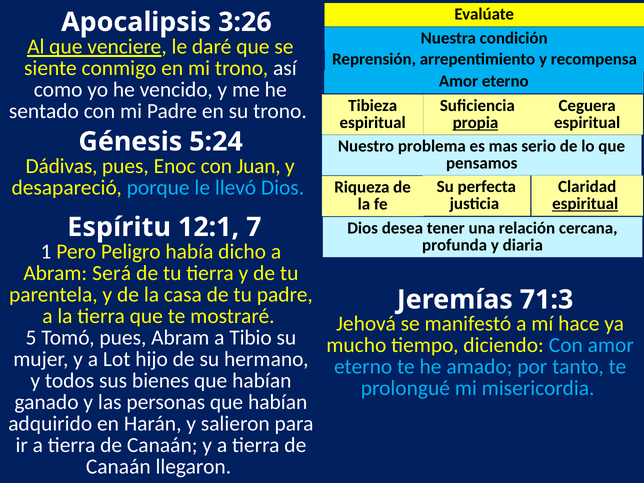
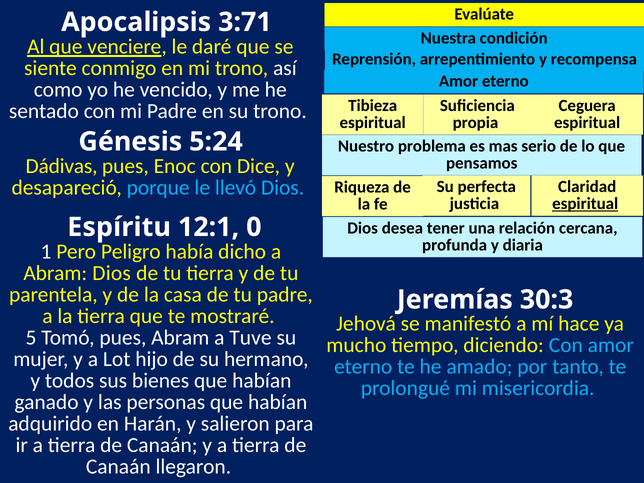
3:26: 3:26 -> 3:71
propia underline: present -> none
Juan: Juan -> Dice
7: 7 -> 0
Abram Será: Será -> Dios
71:3: 71:3 -> 30:3
Tibio: Tibio -> Tuve
